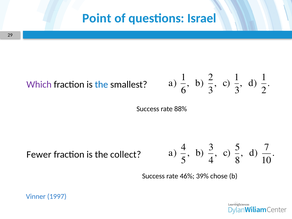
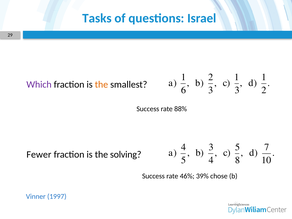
Point: Point -> Tasks
the at (101, 84) colour: blue -> orange
collect: collect -> solving
